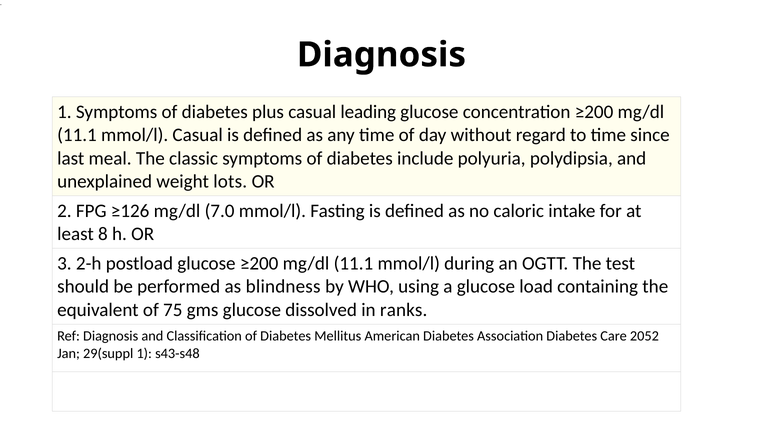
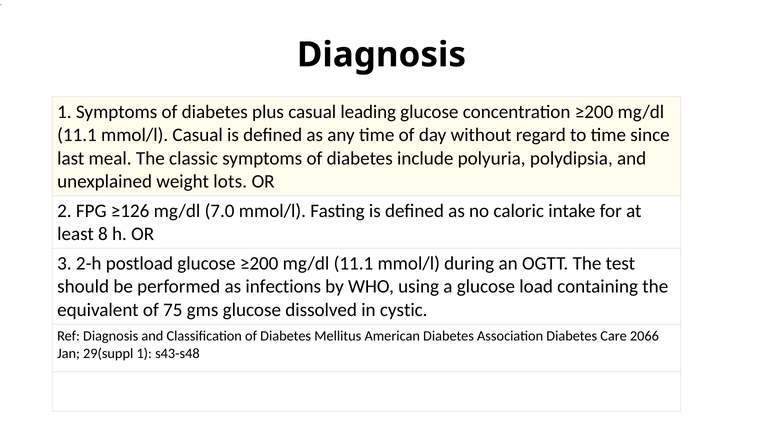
blindness: blindness -> infections
ranks: ranks -> cystic
2052: 2052 -> 2066
